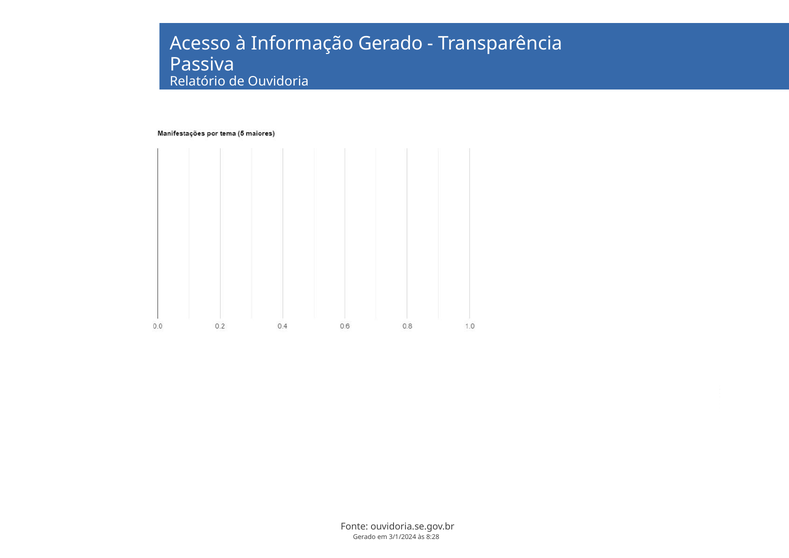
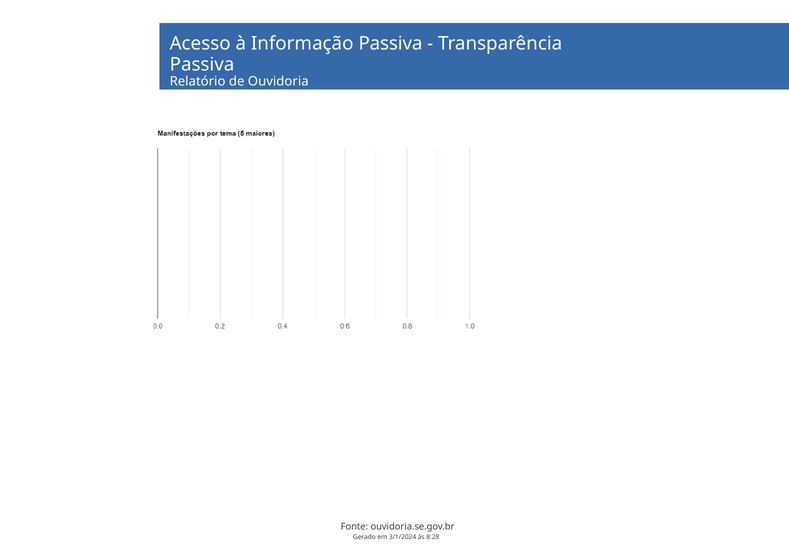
Informação Gerado: Gerado -> Passiva
